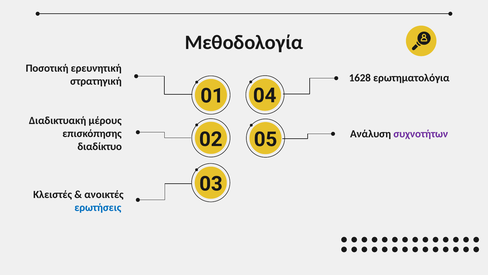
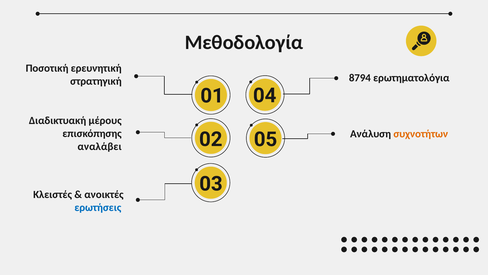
1628: 1628 -> 8794
συχνοτήτων colour: purple -> orange
διαδίκτυο: διαδίκτυο -> αναλάβει
